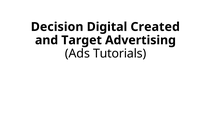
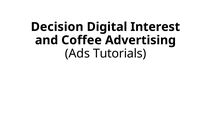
Created: Created -> Interest
Target: Target -> Coffee
